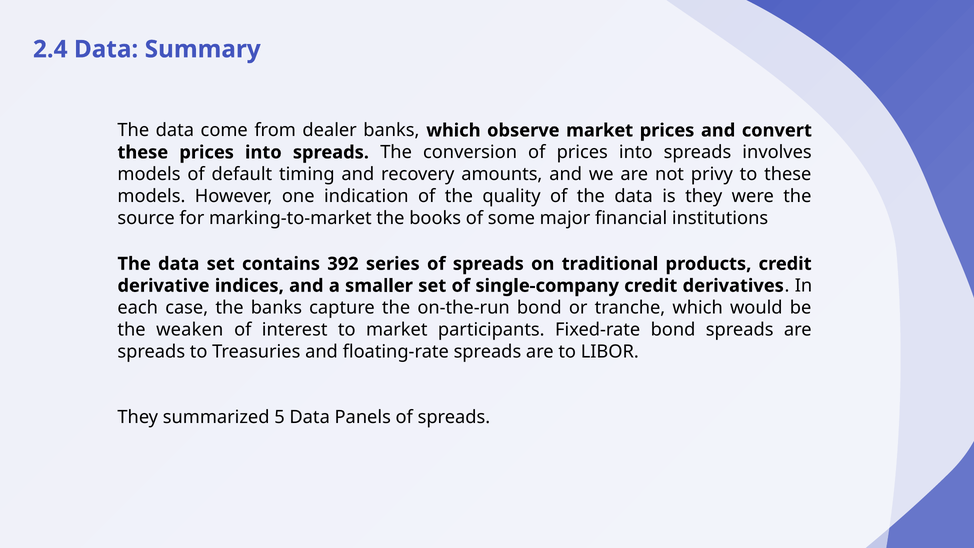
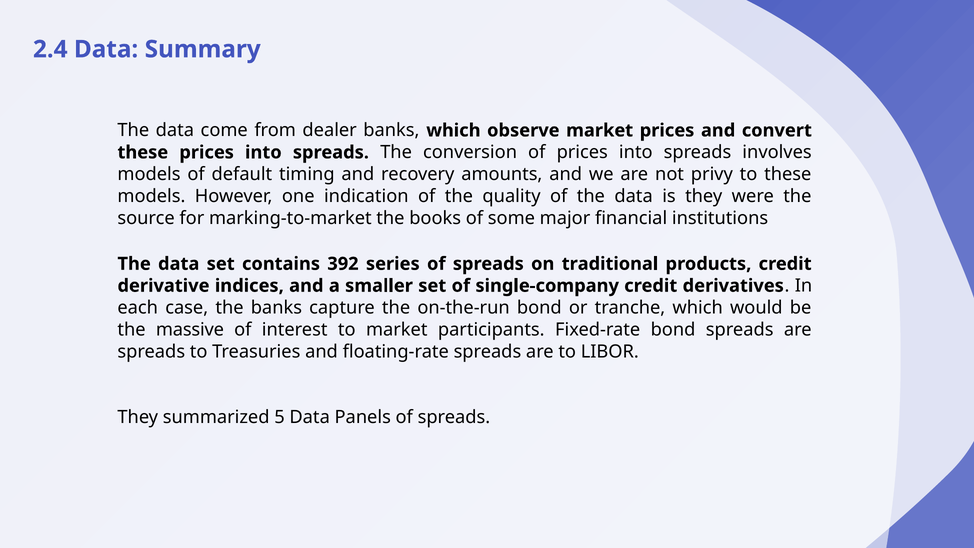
weaken: weaken -> massive
